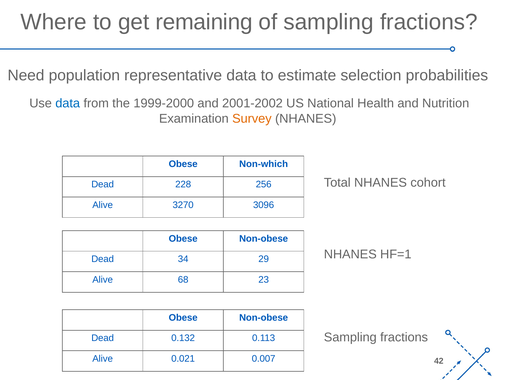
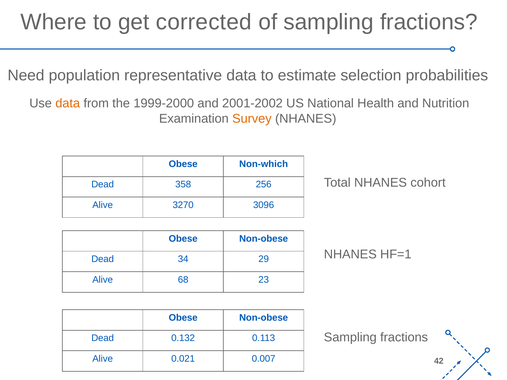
remaining: remaining -> corrected
data at (68, 104) colour: blue -> orange
228: 228 -> 358
